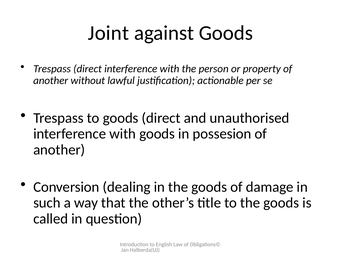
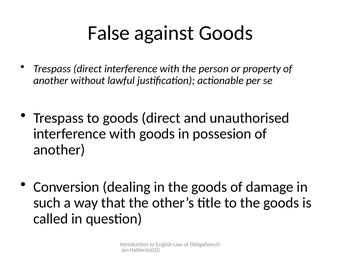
Joint: Joint -> False
